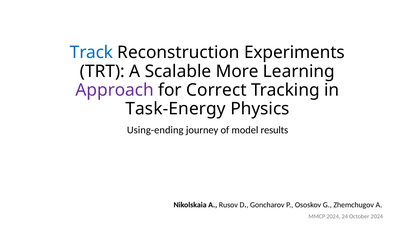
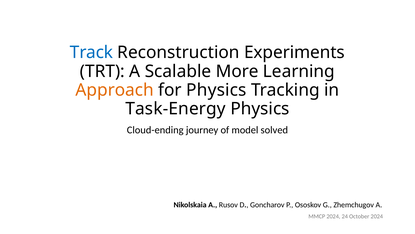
Approach colour: purple -> orange
for Correct: Correct -> Physics
Using-ending: Using-ending -> Cloud-ending
results: results -> solved
